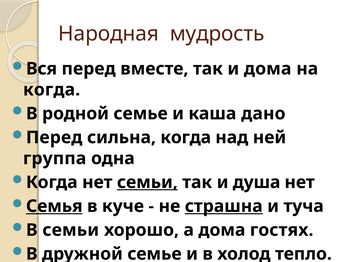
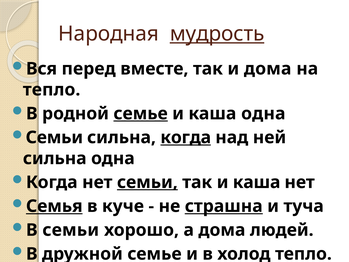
мудрость underline: none -> present
когда at (52, 90): когда -> тепло
семье at (141, 113) underline: none -> present
каша дано: дано -> одна
Перед at (54, 137): Перед -> Семьи
когда at (186, 137) underline: none -> present
группа at (55, 158): группа -> сильна
так и душа: душа -> каша
гостях: гостях -> людей
